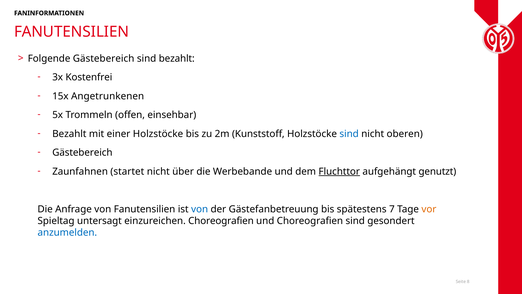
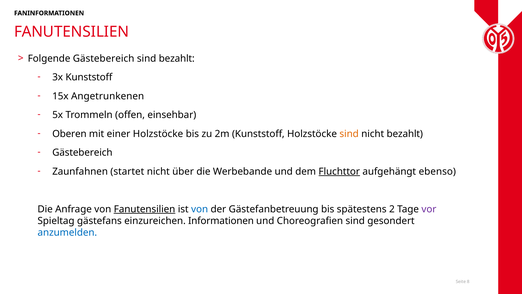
3x Kostenfrei: Kostenfrei -> Kunststoff
Bezahlt at (69, 134): Bezahlt -> Oberen
sind at (349, 134) colour: blue -> orange
nicht oberen: oberen -> bezahlt
genutzt: genutzt -> ebenso
Fanutensilien at (145, 209) underline: none -> present
7: 7 -> 2
vor colour: orange -> purple
untersagt: untersagt -> gästefans
einzureichen Choreografien: Choreografien -> Informationen
